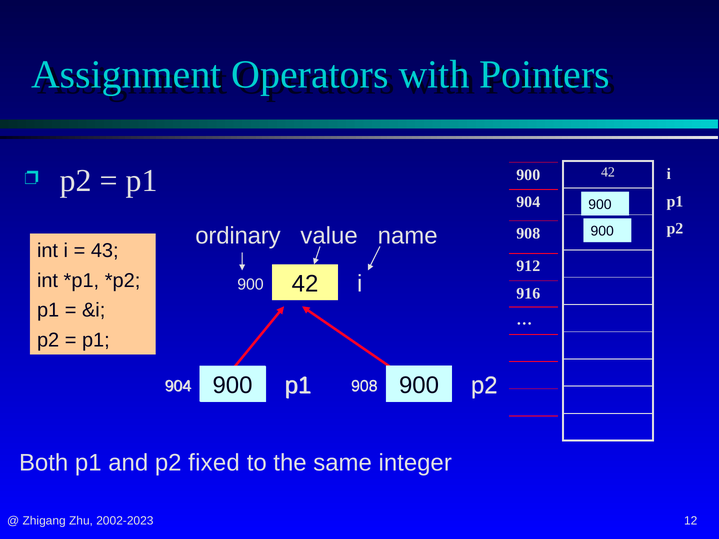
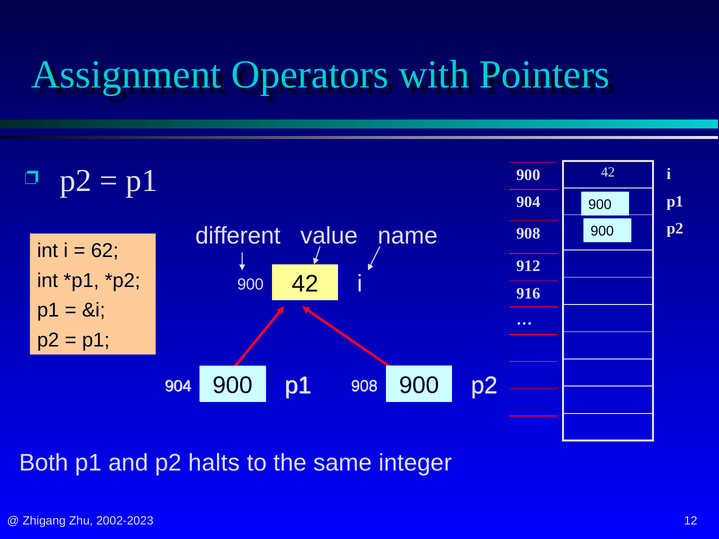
ordinary: ordinary -> different
43: 43 -> 62
fixed: fixed -> halts
